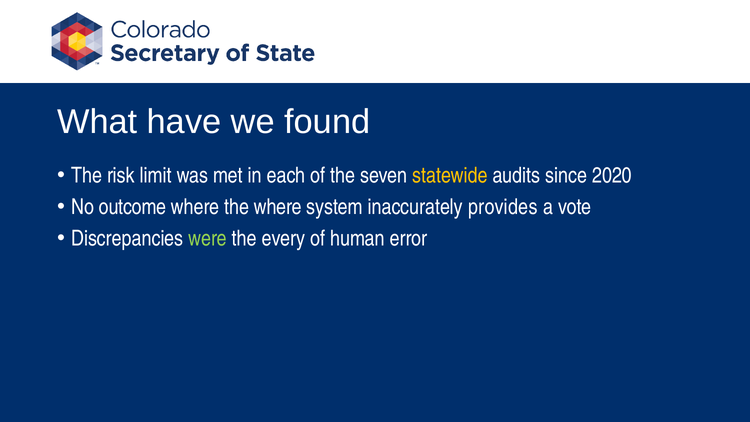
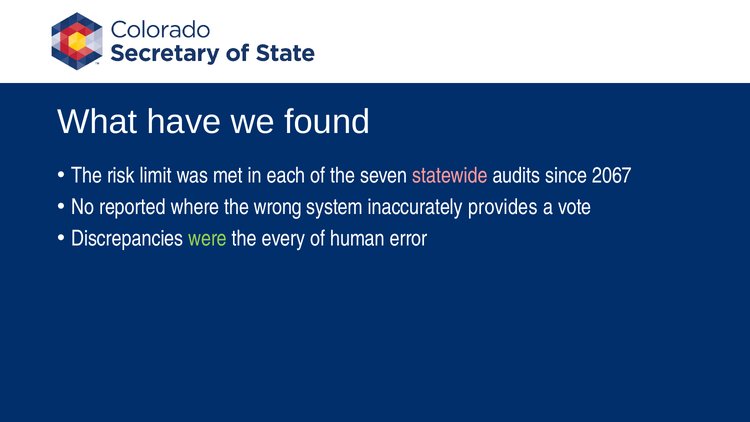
statewide colour: yellow -> pink
2020: 2020 -> 2067
outcome: outcome -> reported
the where: where -> wrong
